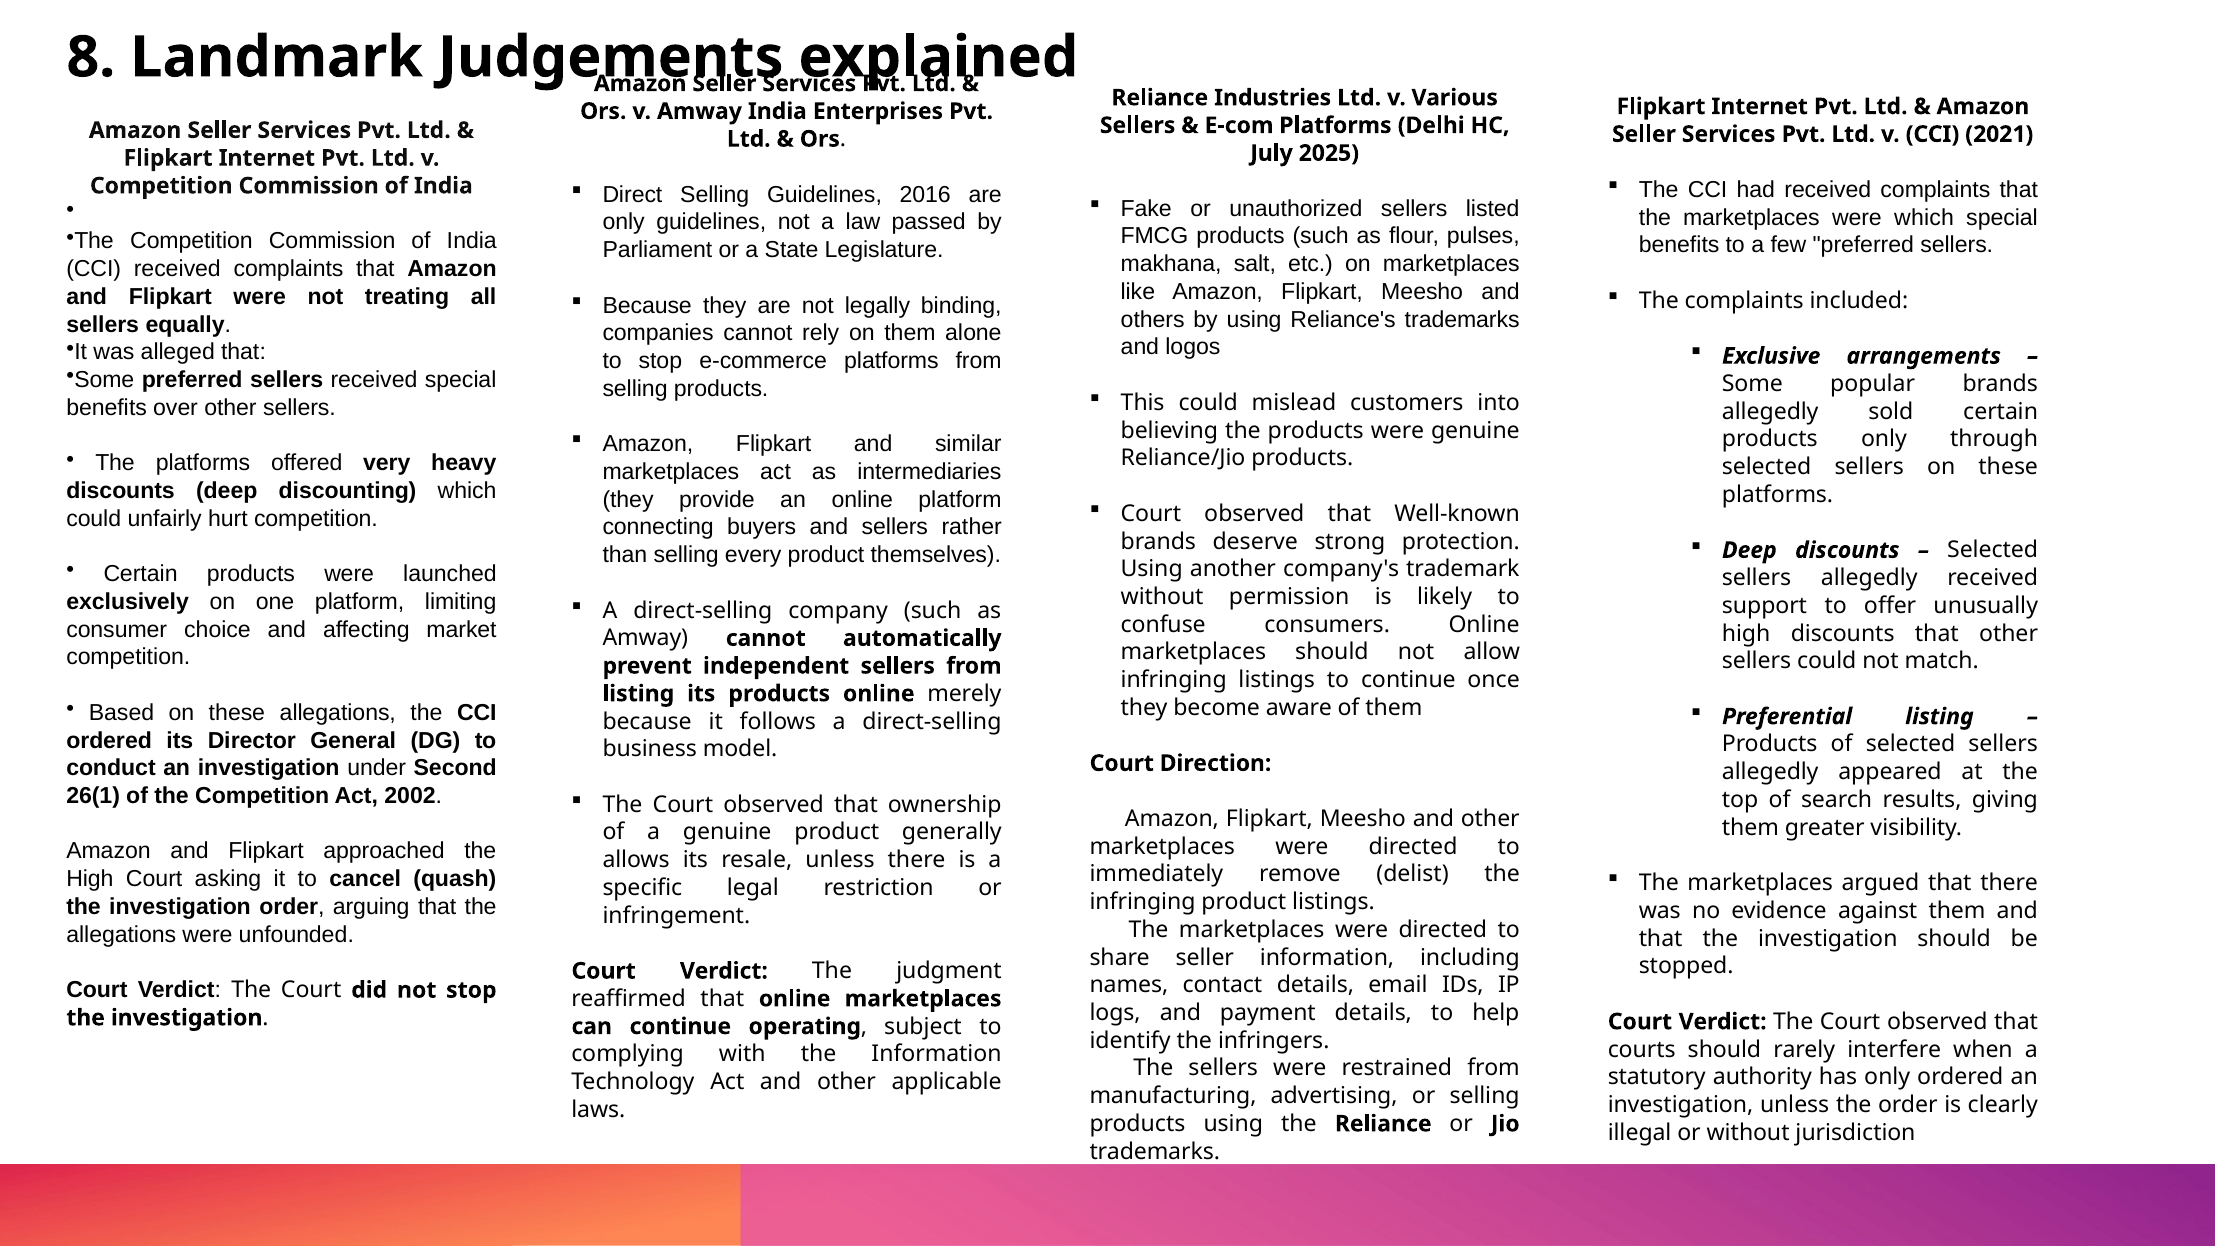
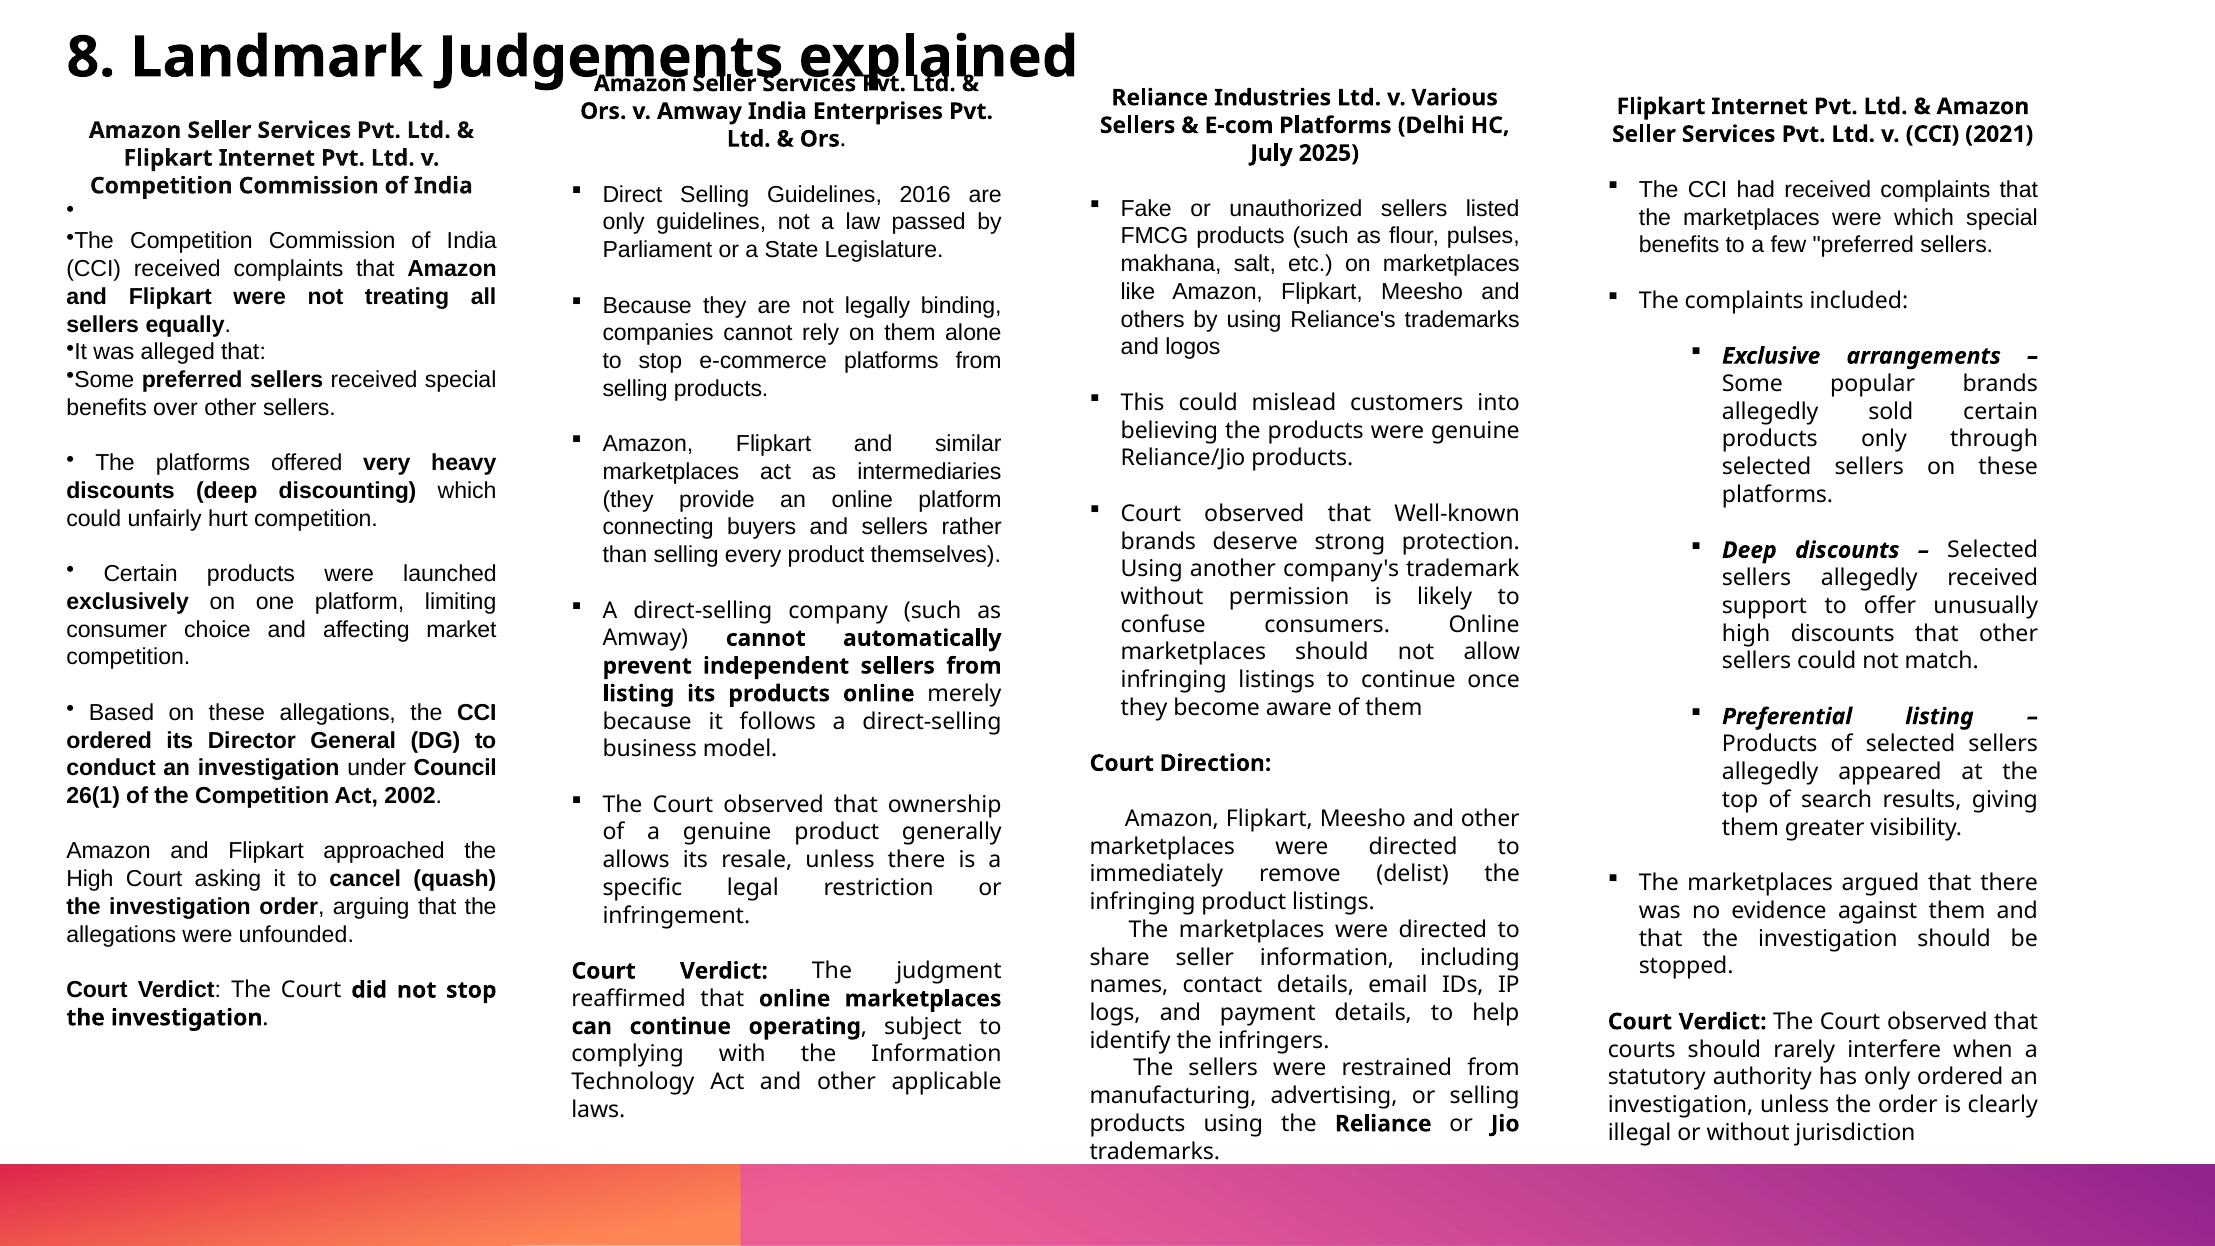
Second: Second -> Council
